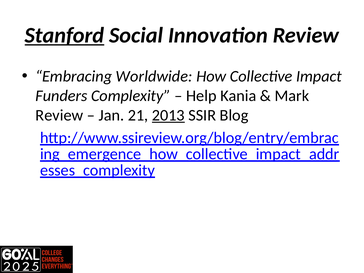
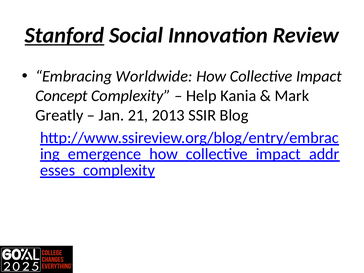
Funders: Funders -> Concept
Review at (59, 115): Review -> Greatly
2013 underline: present -> none
